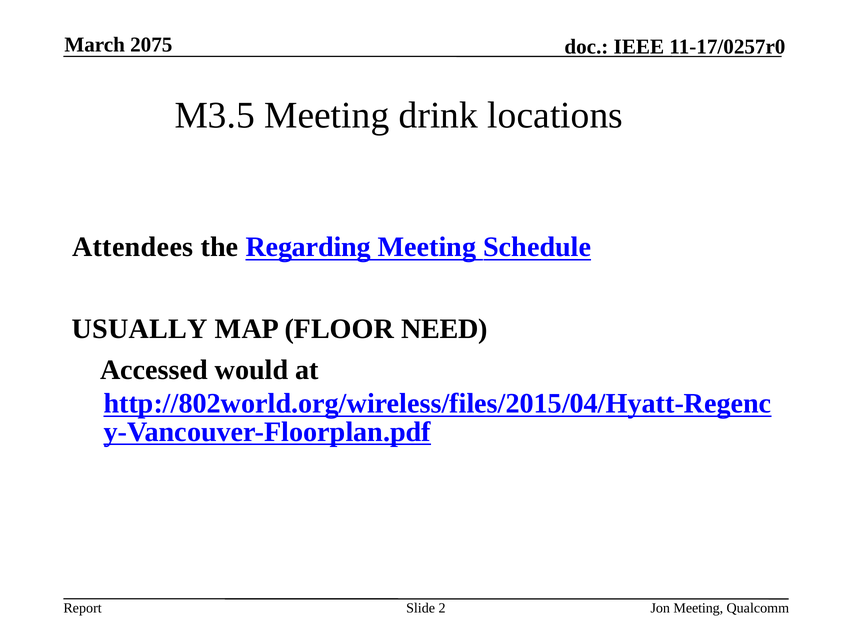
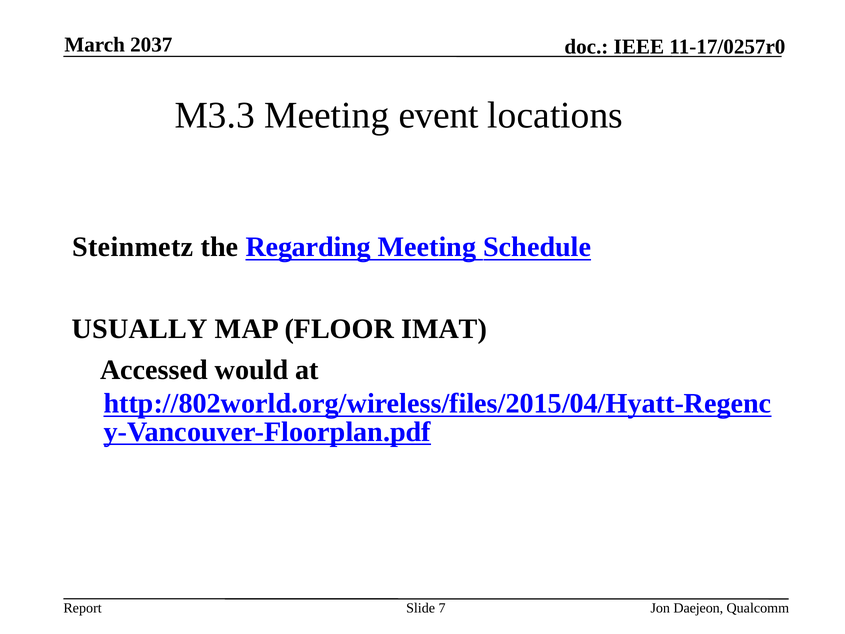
2075: 2075 -> 2037
M3.5: M3.5 -> M3.3
drink: drink -> event
Attendees: Attendees -> Steinmetz
NEED: NEED -> IMAT
2: 2 -> 7
Jon Meeting: Meeting -> Daejeon
